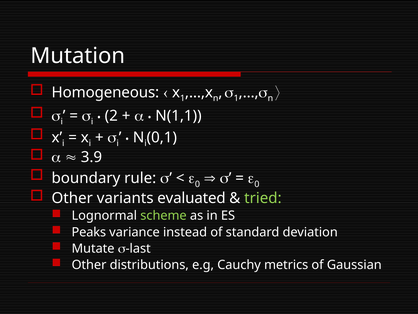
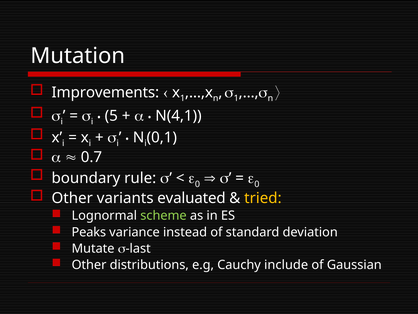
Homogeneous: Homogeneous -> Improvements
2: 2 -> 5
N(1,1: N(1,1 -> N(4,1
3.9: 3.9 -> 0.7
tried colour: light green -> yellow
metrics: metrics -> include
